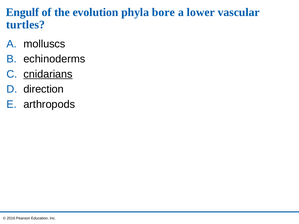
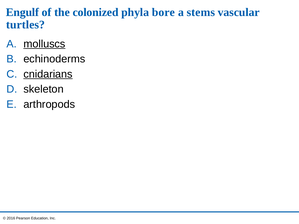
evolution: evolution -> colonized
lower: lower -> stems
molluscs underline: none -> present
direction: direction -> skeleton
